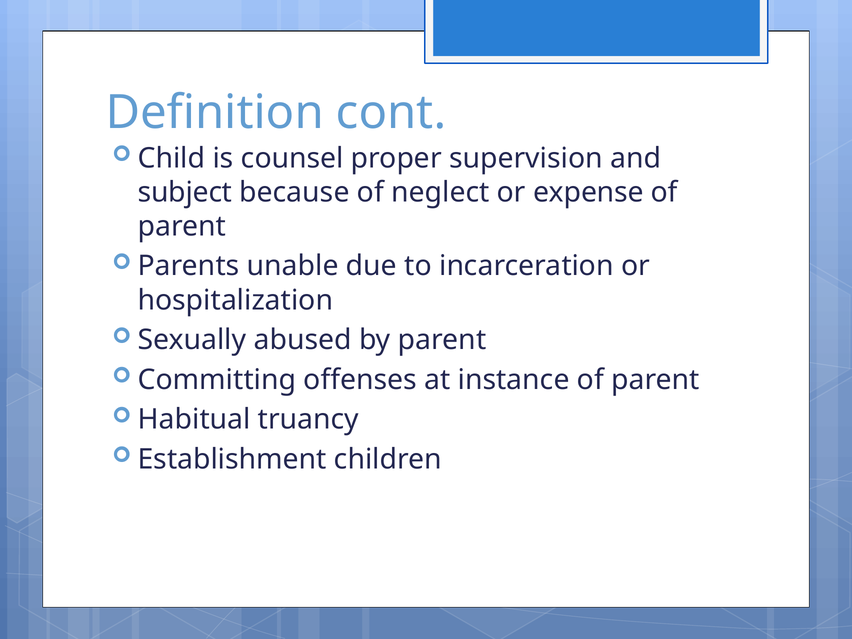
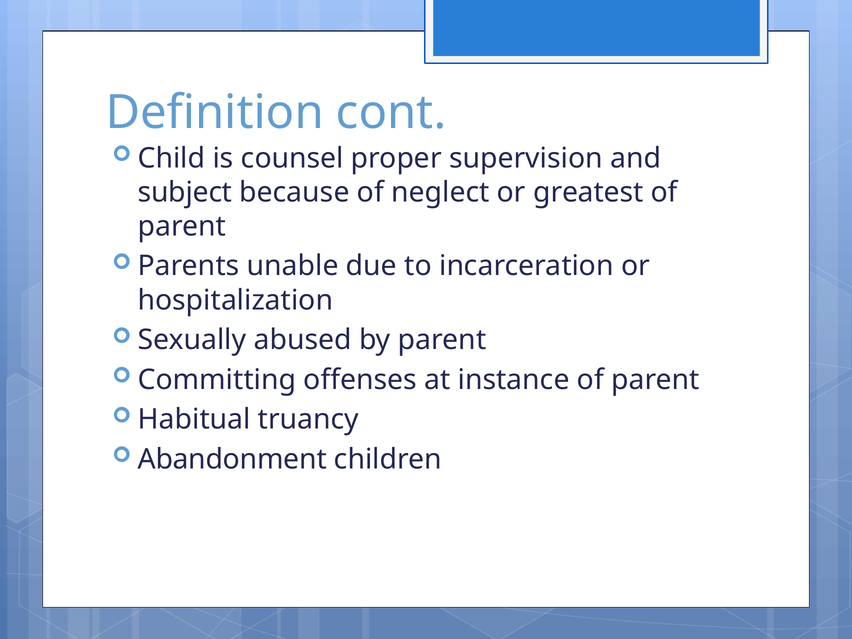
expense: expense -> greatest
Establishment: Establishment -> Abandonment
